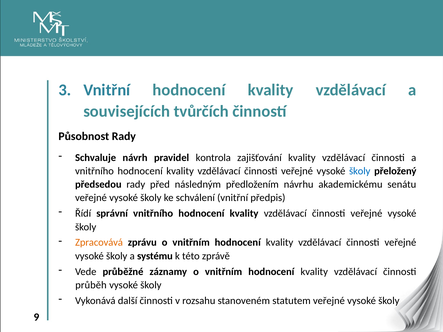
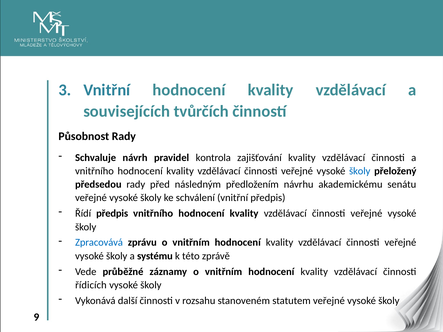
Řídí správní: správní -> předpis
Zpracovává colour: orange -> blue
průběh: průběh -> řídicích
